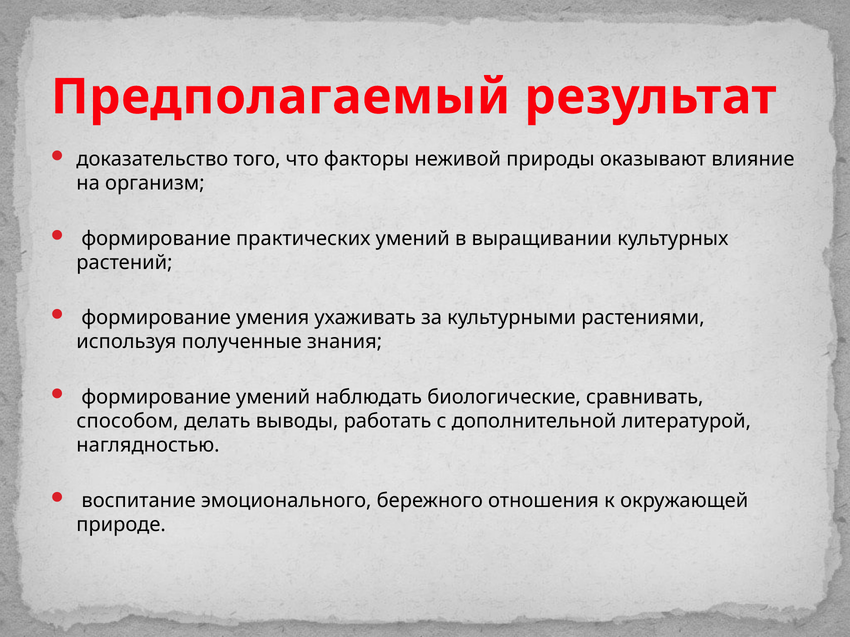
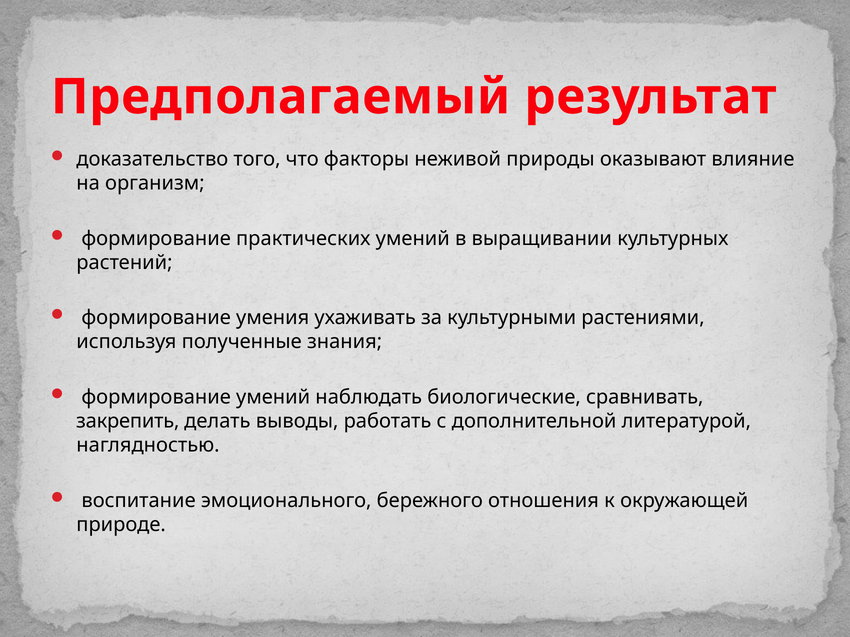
способом: способом -> закрепить
